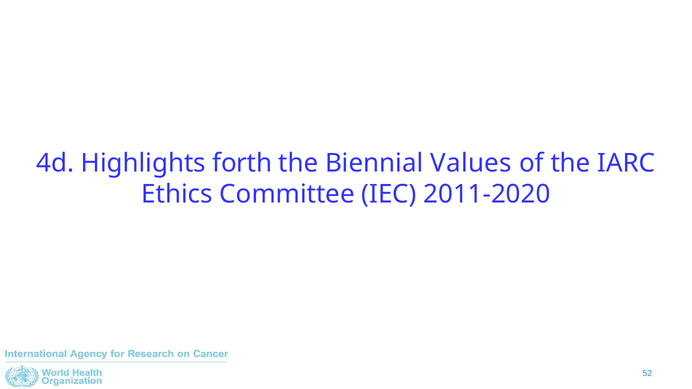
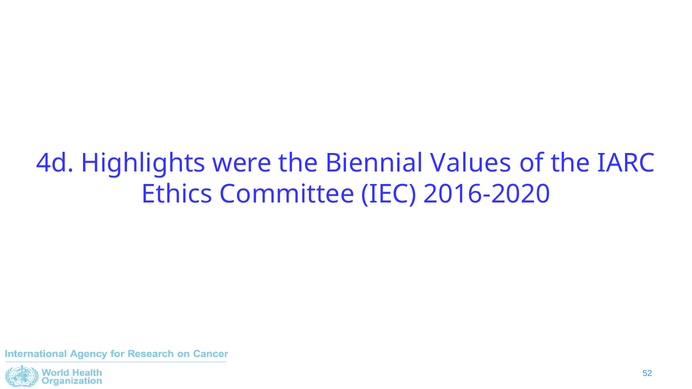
forth: forth -> were
2011-2020: 2011-2020 -> 2016-2020
